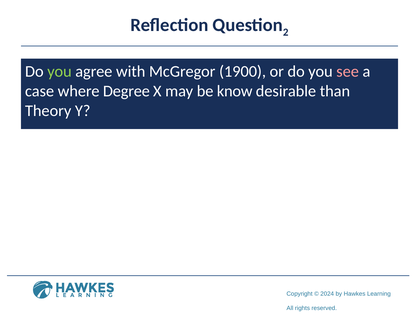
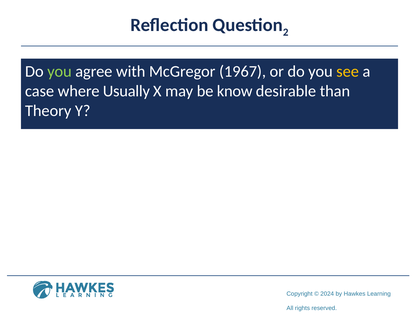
1900: 1900 -> 1967
see colour: pink -> yellow
Degree: Degree -> Usually
